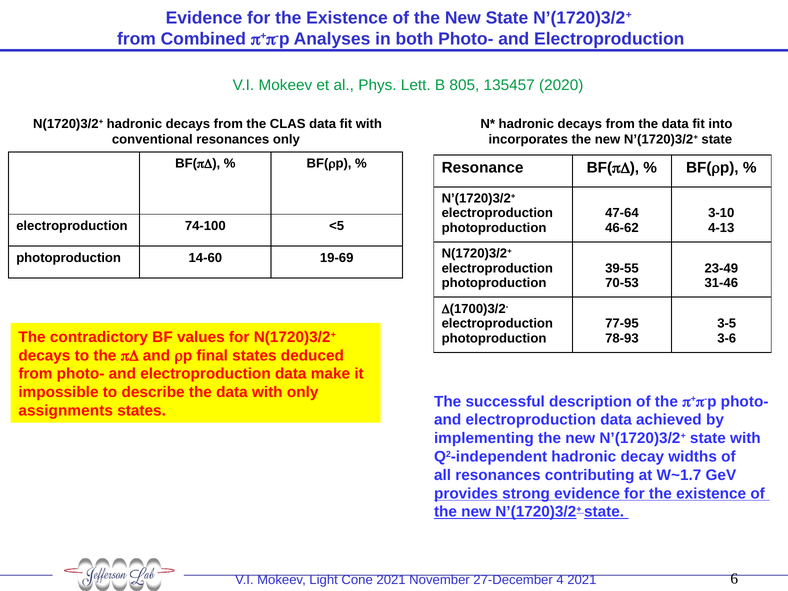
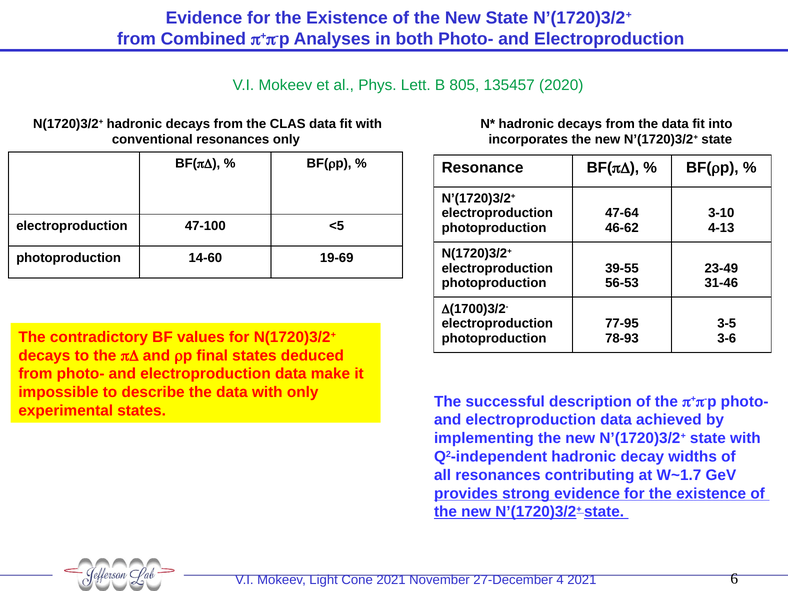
74-100: 74-100 -> 47-100
70-53: 70-53 -> 56-53
assignments: assignments -> experimental
